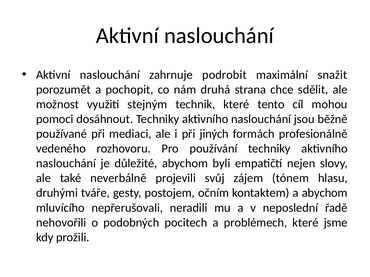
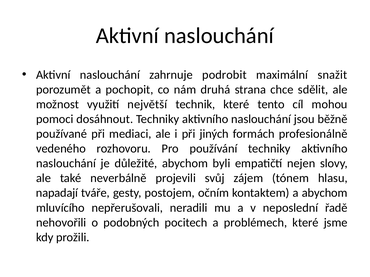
stejným: stejným -> největší
druhými: druhými -> napadají
